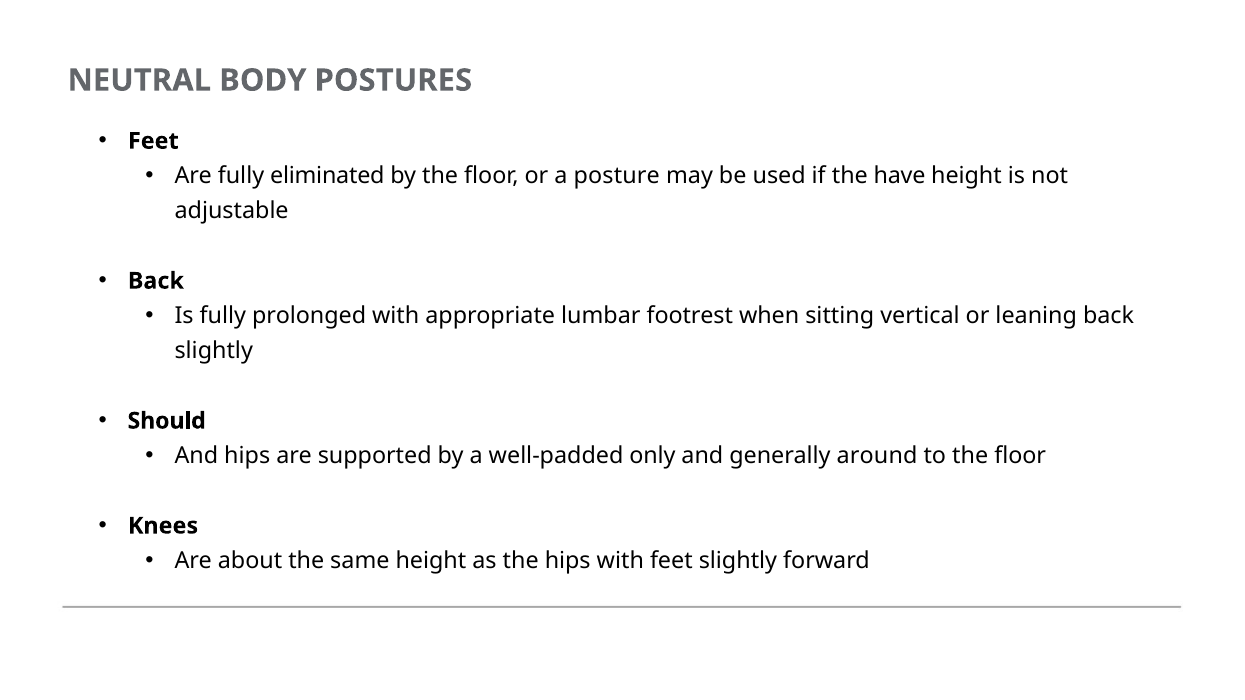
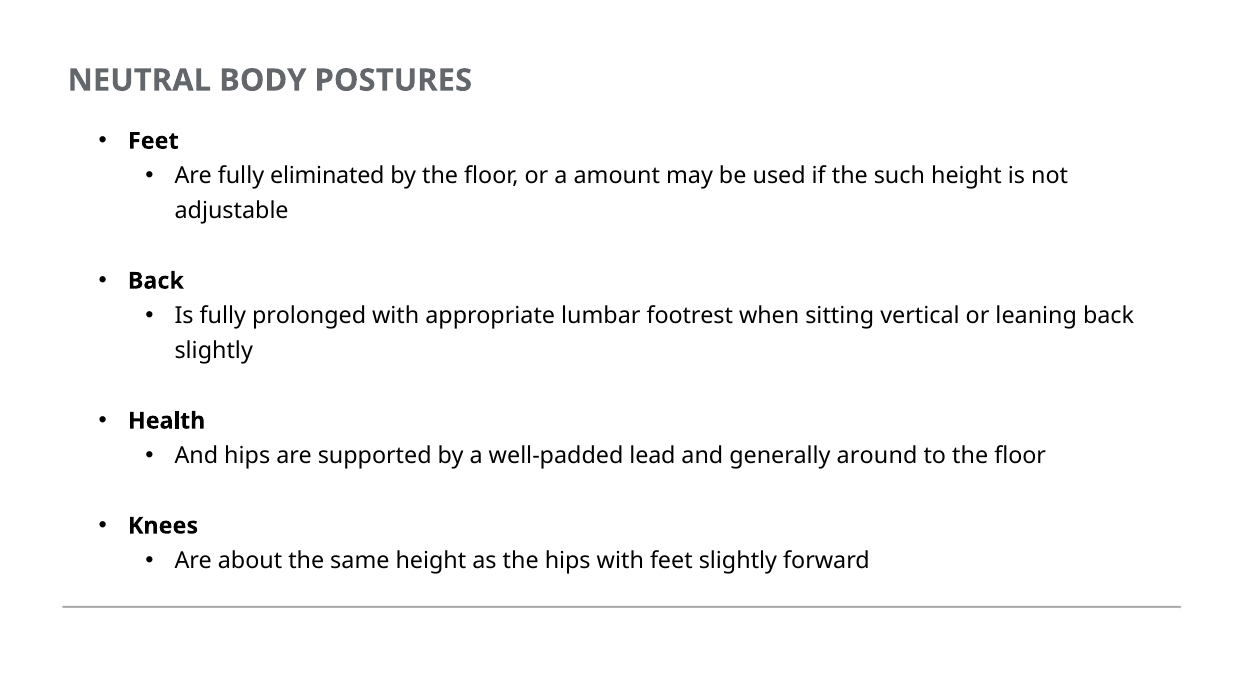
posture: posture -> amount
have: have -> such
Should: Should -> Health
only: only -> lead
